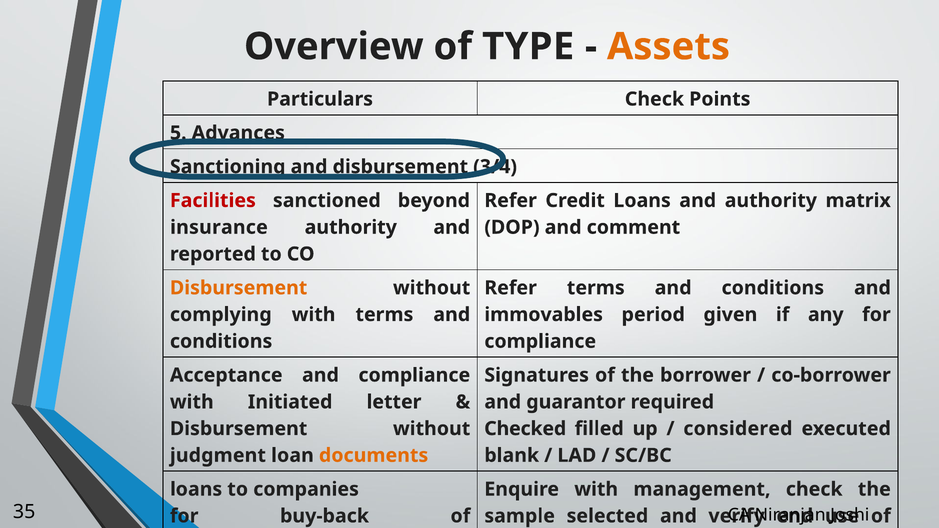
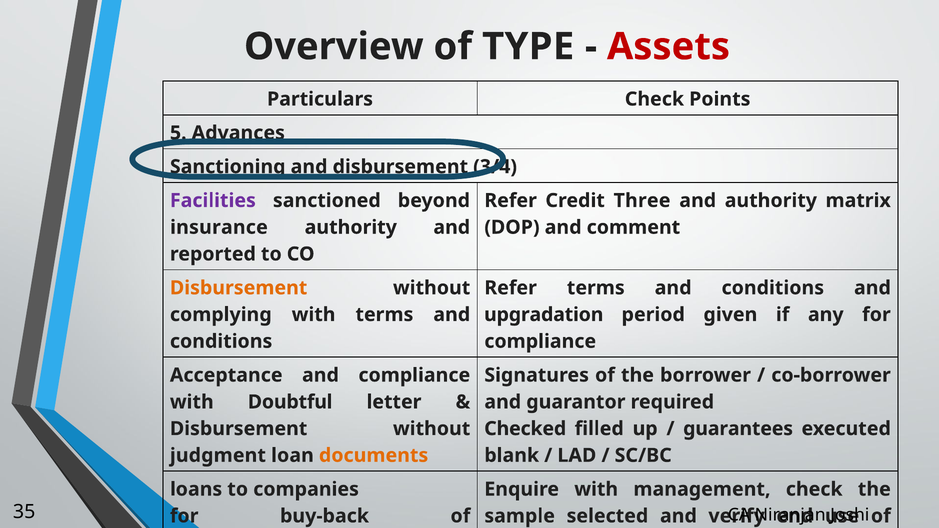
Assets colour: orange -> red
Facilities colour: red -> purple
Credit Loans: Loans -> Three
immovables: immovables -> upgradation
Initiated: Initiated -> Doubtful
considered: considered -> guarantees
